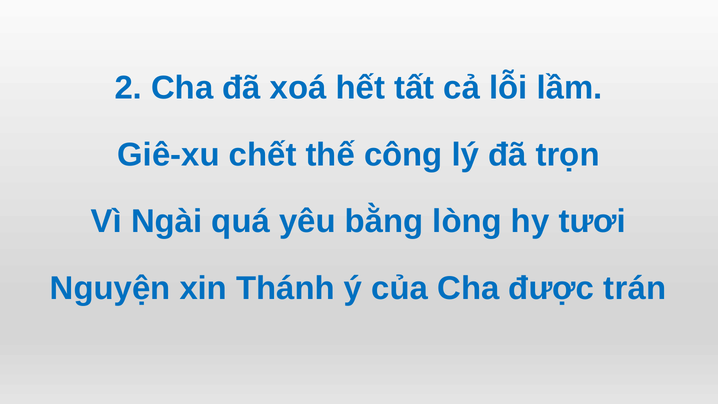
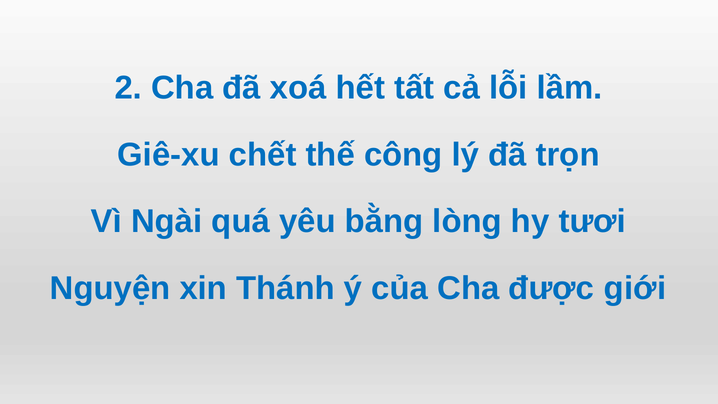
trán: trán -> giới
